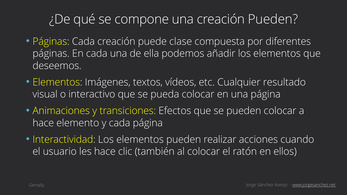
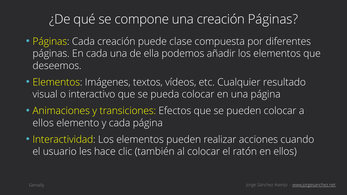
creación Pueden: Pueden -> Páginas
hace at (43, 123): hace -> ellos
